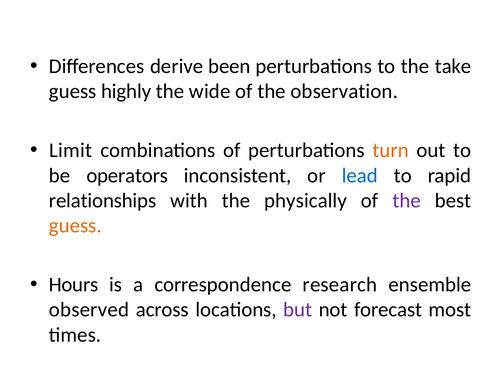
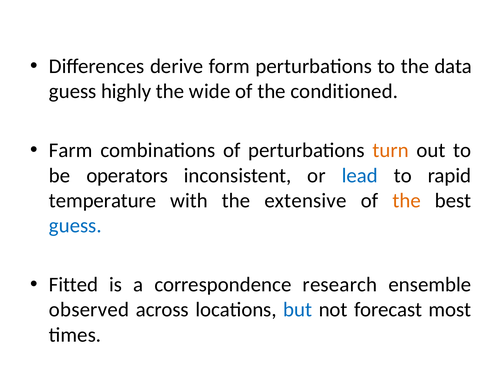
been: been -> form
take: take -> data
observation: observation -> conditioned
Limit: Limit -> Farm
relationships: relationships -> temperature
physically: physically -> extensive
the at (407, 201) colour: purple -> orange
guess at (75, 226) colour: orange -> blue
Hours: Hours -> Fitted
but colour: purple -> blue
